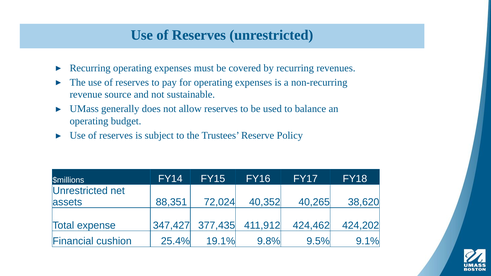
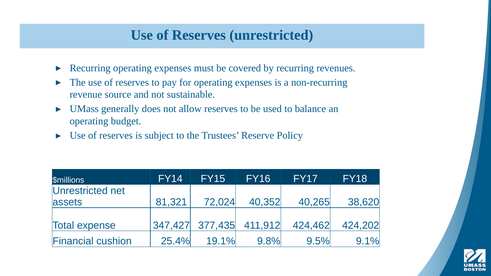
88,351: 88,351 -> 81,321
